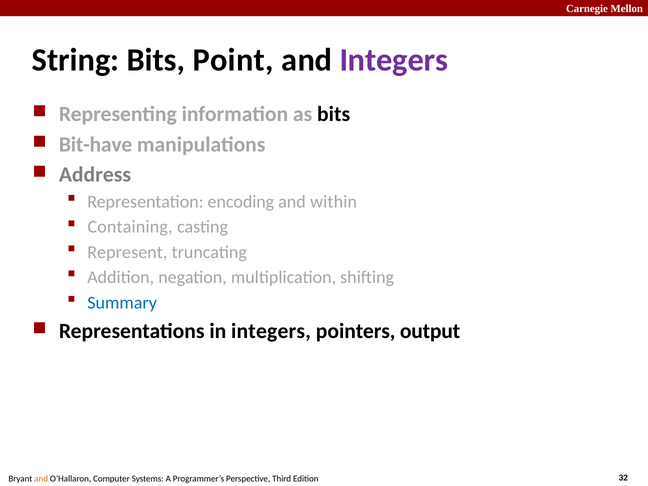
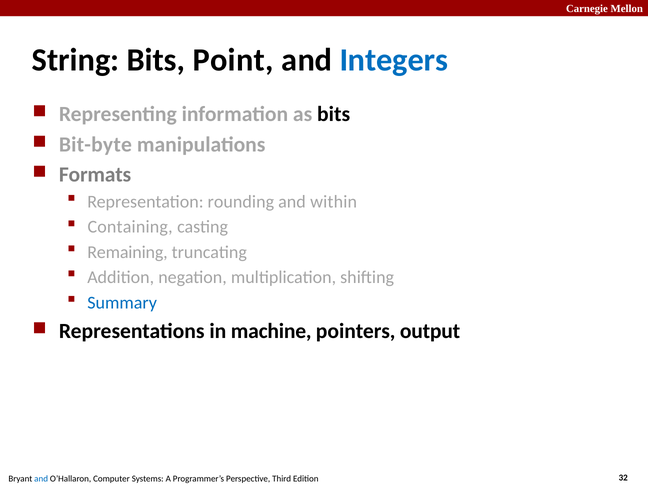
Integers at (394, 60) colour: purple -> blue
Bit-have: Bit-have -> Bit-byte
Address: Address -> Formats
encoding: encoding -> rounding
Represent: Represent -> Remaining
in integers: integers -> machine
and at (41, 479) colour: orange -> blue
